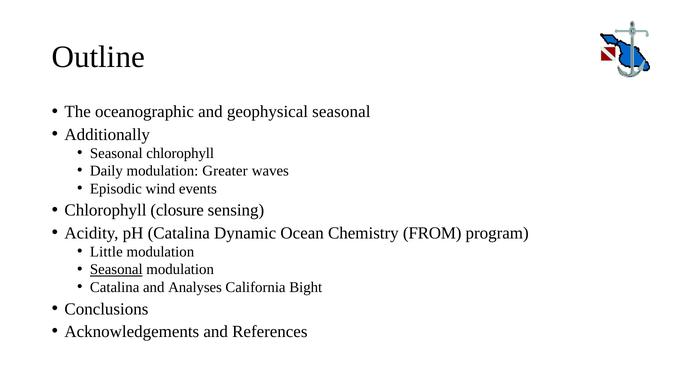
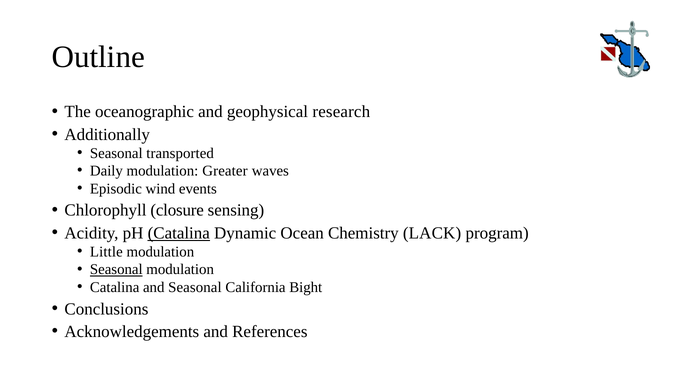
geophysical seasonal: seasonal -> research
Seasonal chlorophyll: chlorophyll -> transported
Catalina at (179, 233) underline: none -> present
FROM: FROM -> LACK
and Analyses: Analyses -> Seasonal
